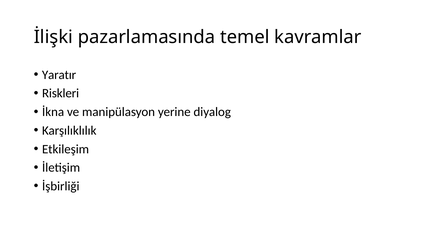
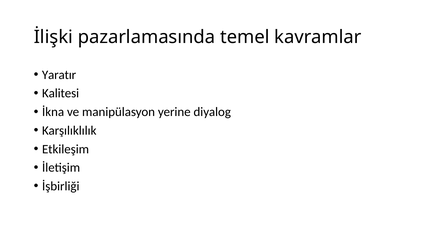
Riskleri: Riskleri -> Kalitesi
